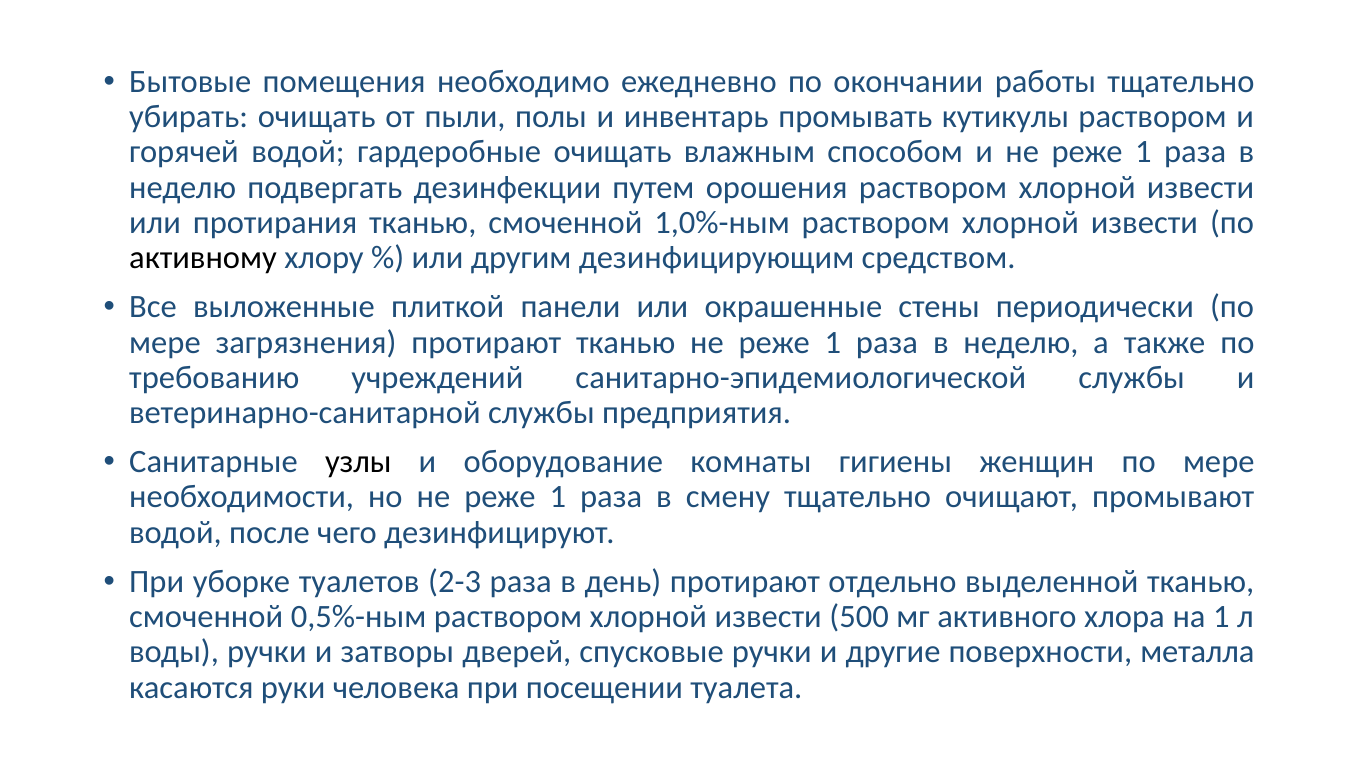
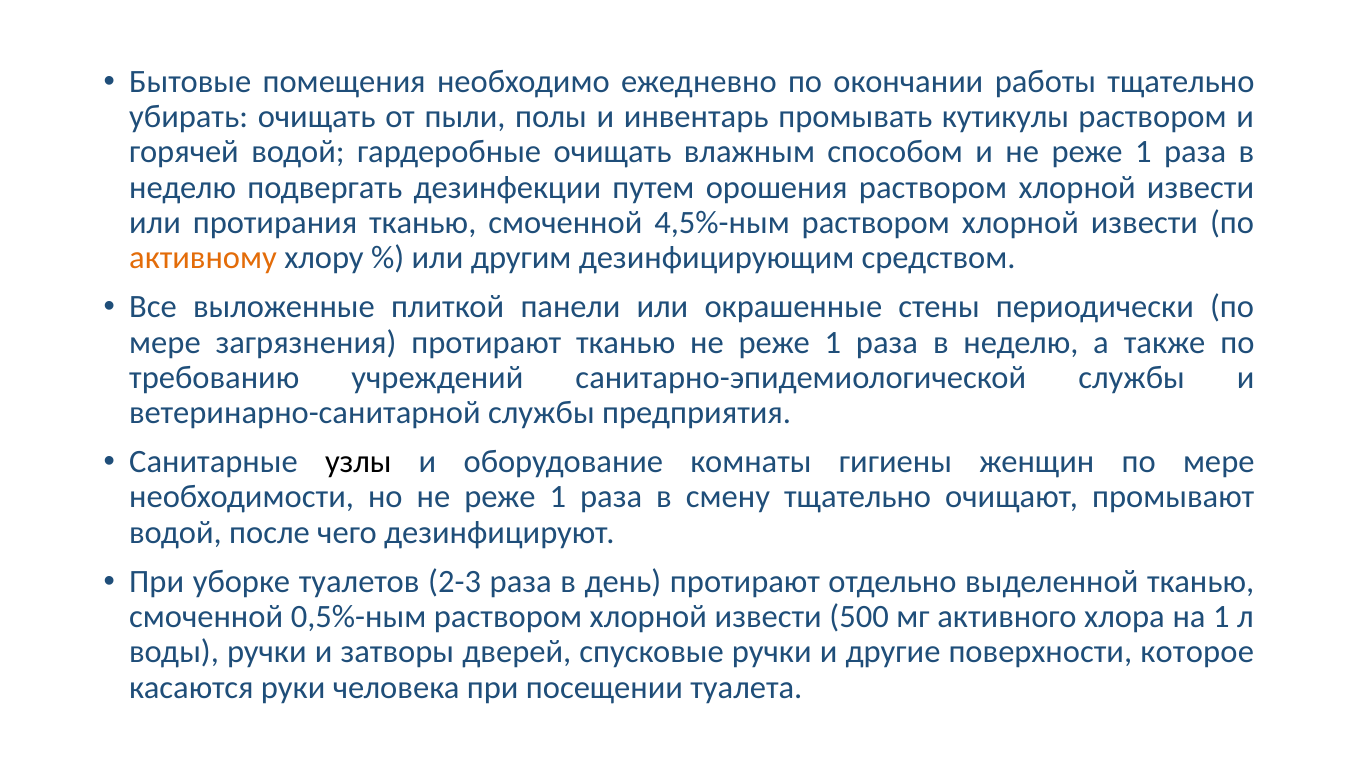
1,0%-ным: 1,0%-ным -> 4,5%-ным
активному colour: black -> orange
металла: металла -> которое
